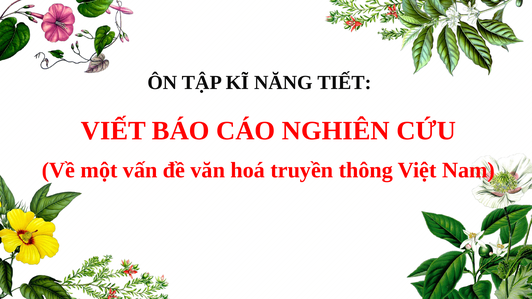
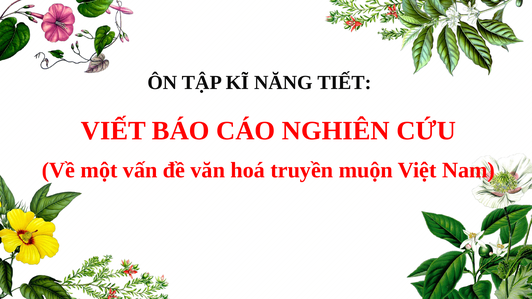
thông: thông -> muộn
